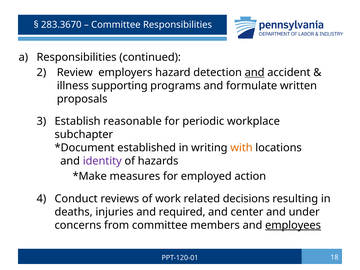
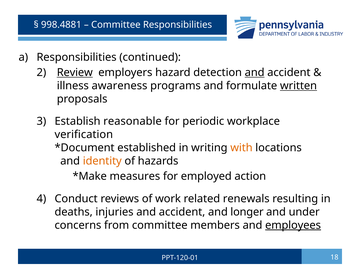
283.3670: 283.3670 -> 998.4881
Review underline: none -> present
supporting: supporting -> awareness
written underline: none -> present
subchapter: subchapter -> verification
identity colour: purple -> orange
decisions: decisions -> renewals
injuries and required: required -> accident
center: center -> longer
